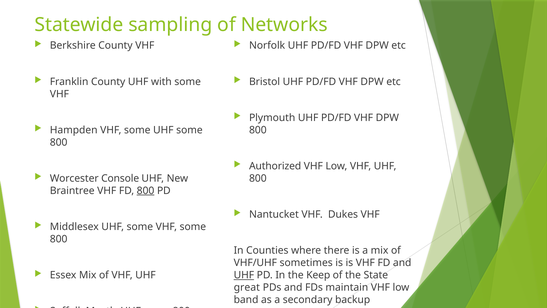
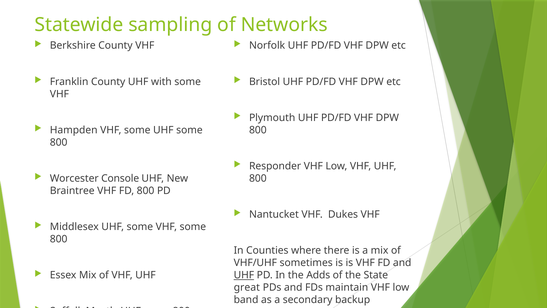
Authorized: Authorized -> Responder
800 at (146, 191) underline: present -> none
Keep: Keep -> Adds
